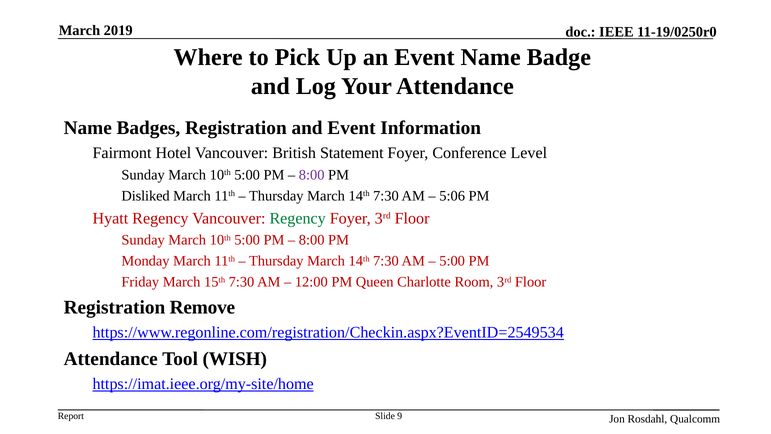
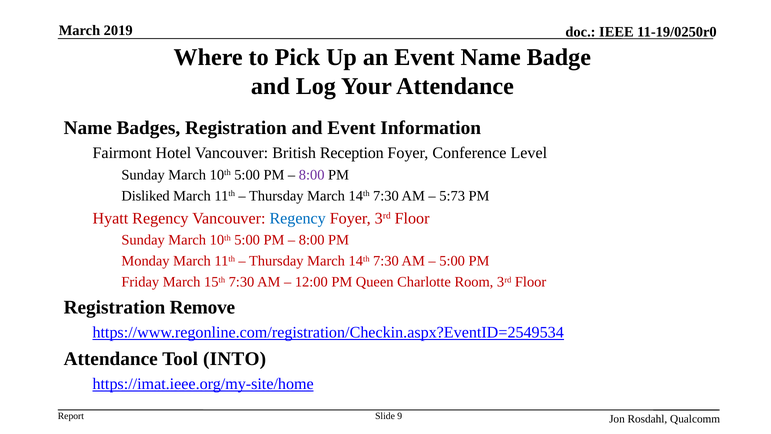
Statement: Statement -> Reception
5:06: 5:06 -> 5:73
Regency at (298, 218) colour: green -> blue
WISH: WISH -> INTO
